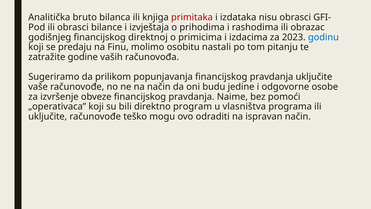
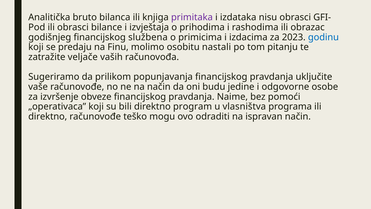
primitaka colour: red -> purple
direktnoj: direktnoj -> službena
godine: godine -> veljače
uključite at (48, 116): uključite -> direktno
